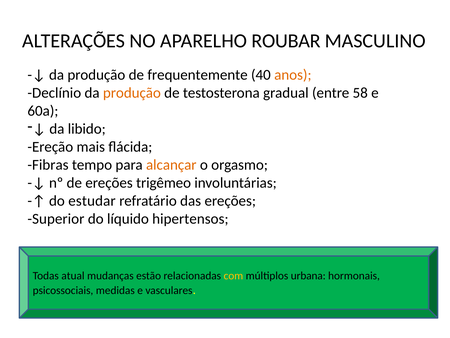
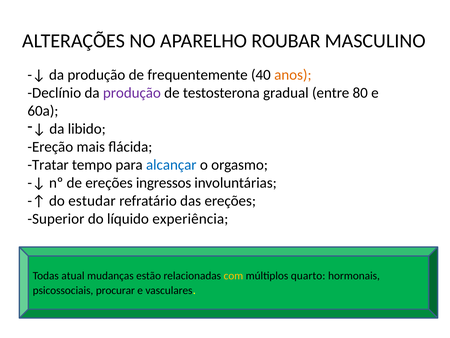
produção at (132, 93) colour: orange -> purple
58: 58 -> 80
Fibras: Fibras -> Tratar
alcançar colour: orange -> blue
trigêmeo: trigêmeo -> ingressos
hipertensos: hipertensos -> experiência
urbana: urbana -> quarto
medidas: medidas -> procurar
